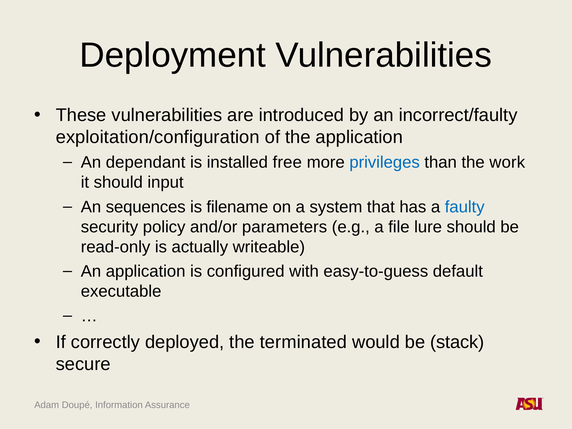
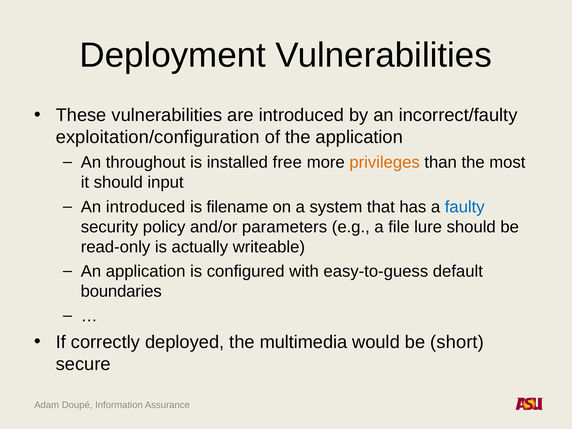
dependant: dependant -> throughout
privileges colour: blue -> orange
work: work -> most
An sequences: sequences -> introduced
executable: executable -> boundaries
terminated: terminated -> multimedia
stack: stack -> short
